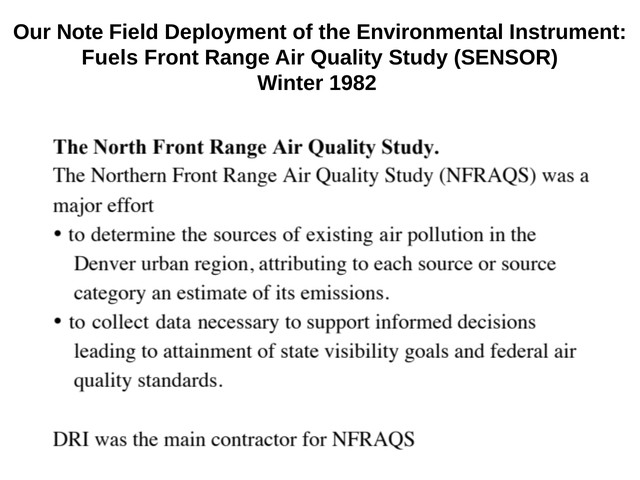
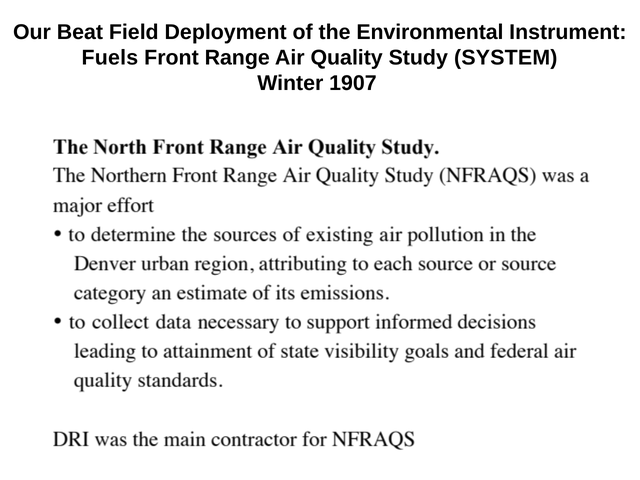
Note: Note -> Beat
SENSOR: SENSOR -> SYSTEM
1982: 1982 -> 1907
